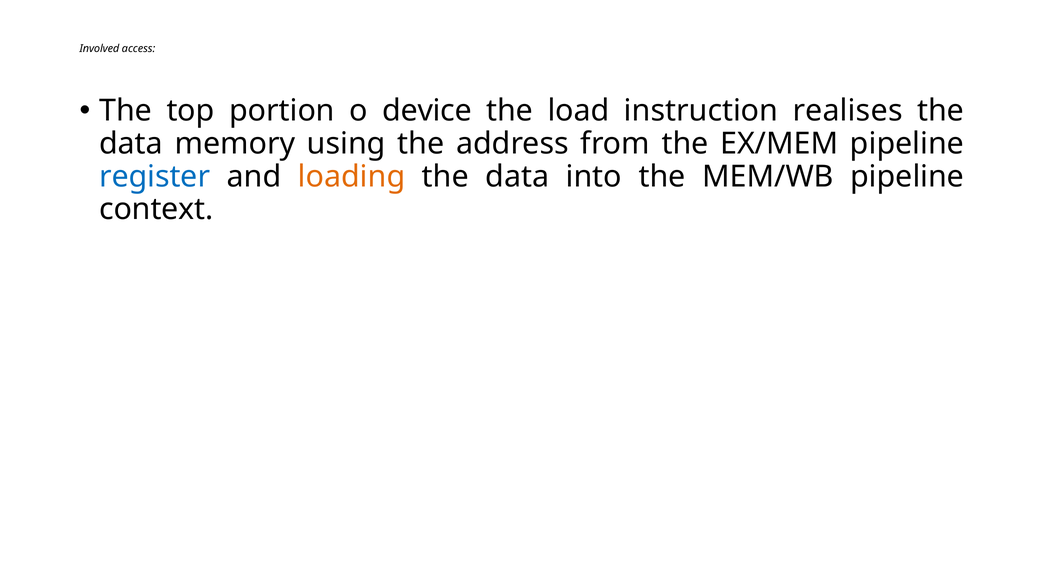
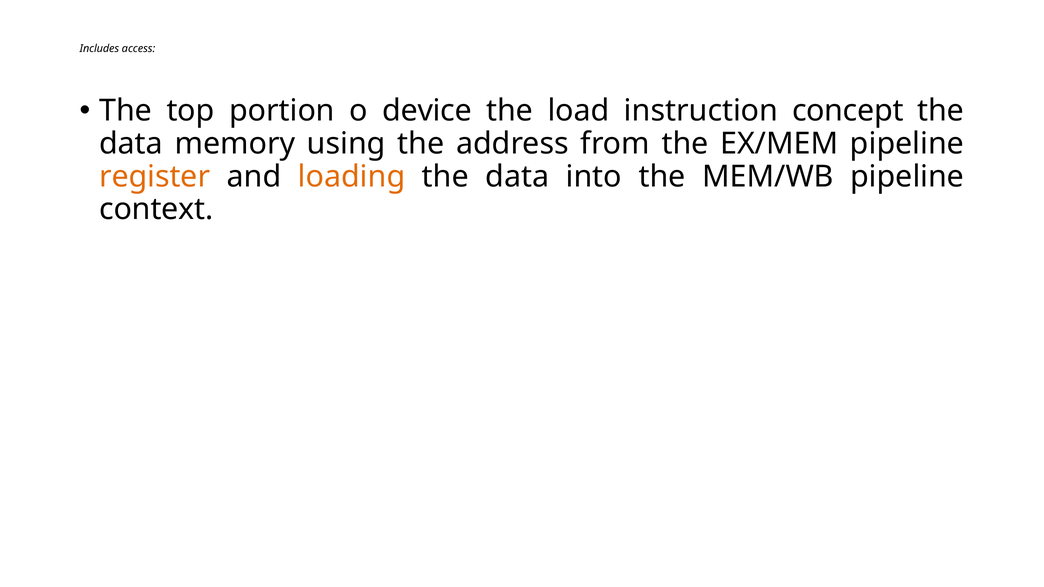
Involved: Involved -> Includes
realises: realises -> concept
register colour: blue -> orange
